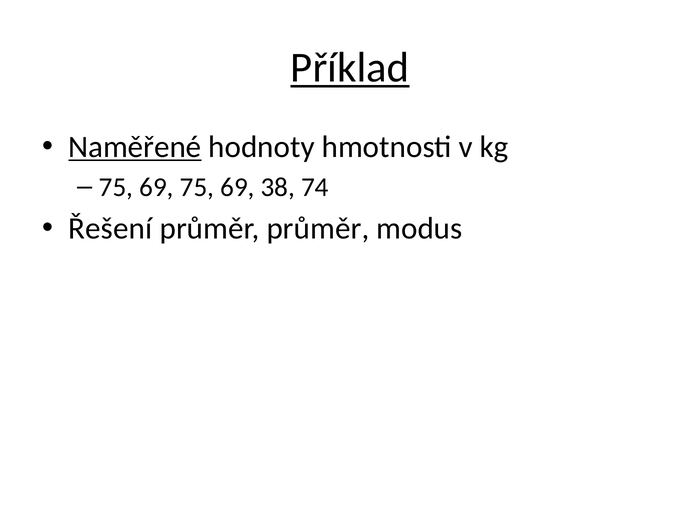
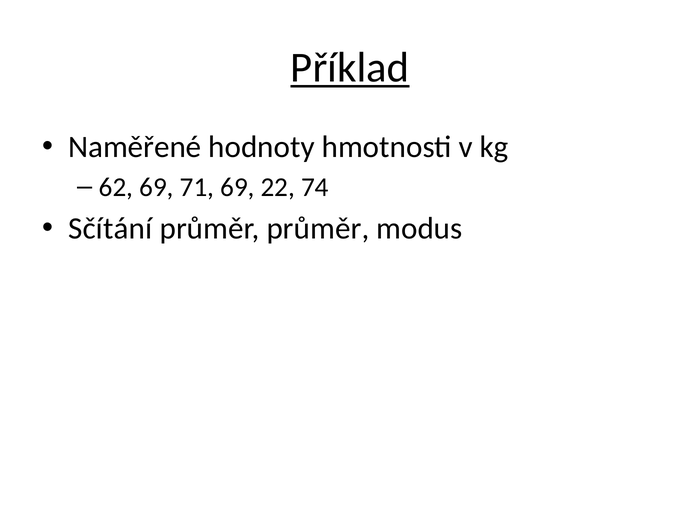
Naměřené underline: present -> none
75 at (116, 187): 75 -> 62
69 75: 75 -> 71
38: 38 -> 22
Řešení: Řešení -> Sčítání
